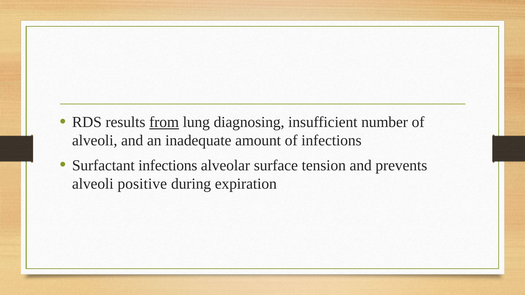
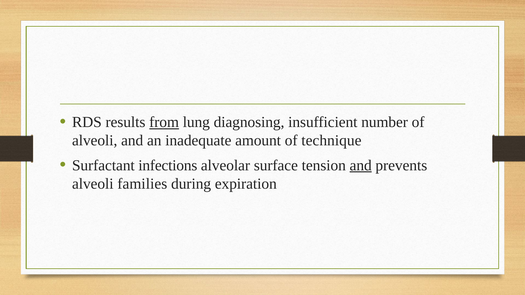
of infections: infections -> technique
and at (361, 165) underline: none -> present
positive: positive -> families
